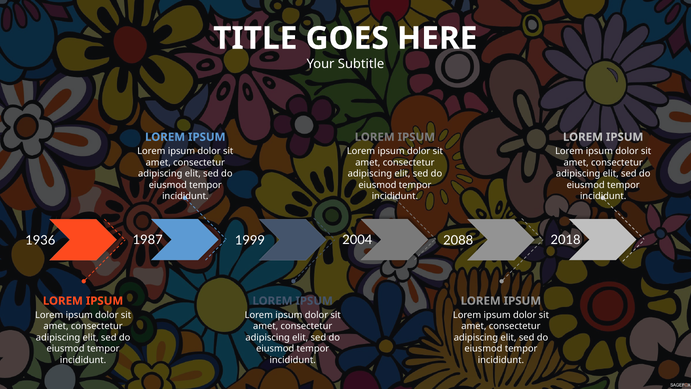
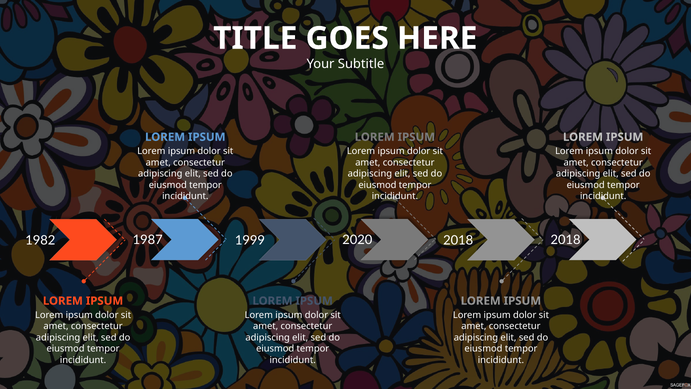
1936: 1936 -> 1982
2004: 2004 -> 2020
2088 at (458, 240): 2088 -> 2018
